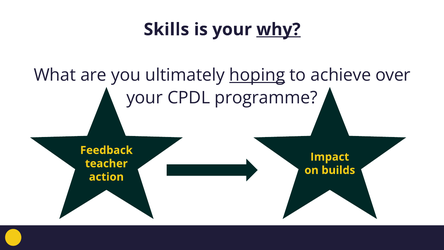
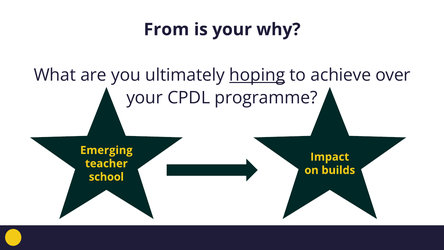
Skills: Skills -> From
why underline: present -> none
Feedback: Feedback -> Emerging
action: action -> school
